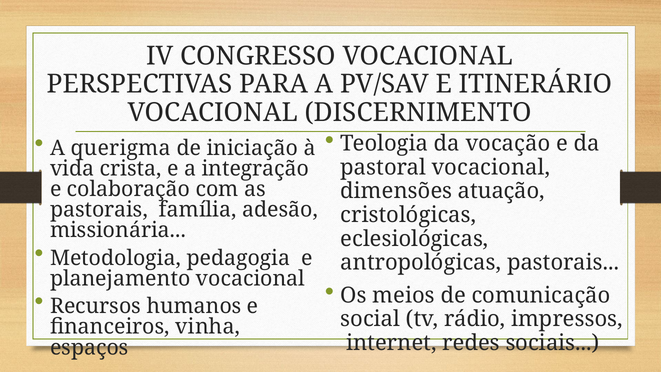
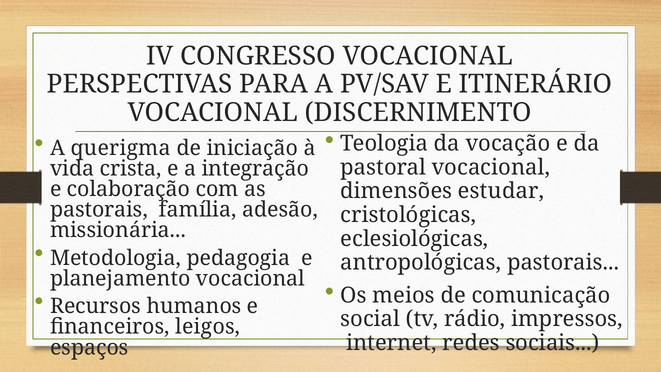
atuação: atuação -> estudar
vinha: vinha -> leigos
